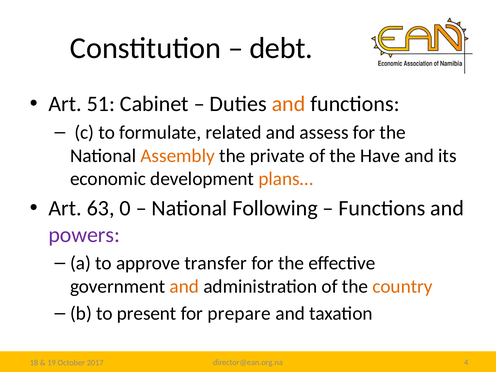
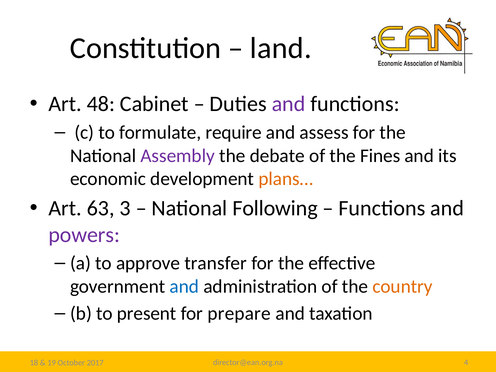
debt: debt -> land
51: 51 -> 48
and at (289, 104) colour: orange -> purple
related: related -> require
Assembly colour: orange -> purple
private: private -> debate
Have: Have -> Fines
0: 0 -> 3
and at (184, 286) colour: orange -> blue
